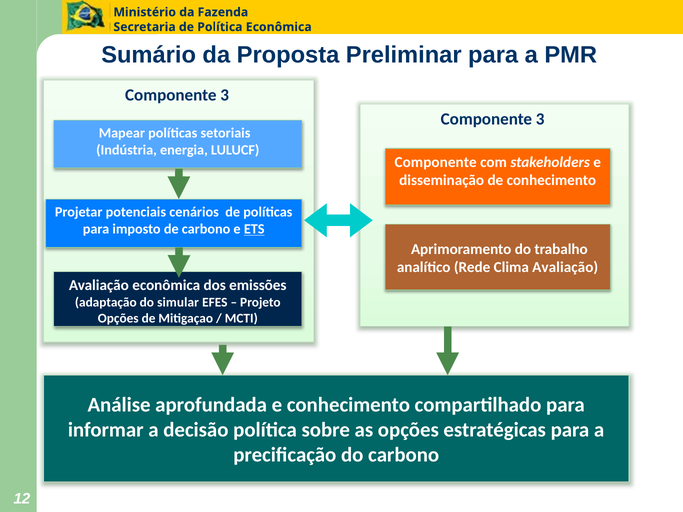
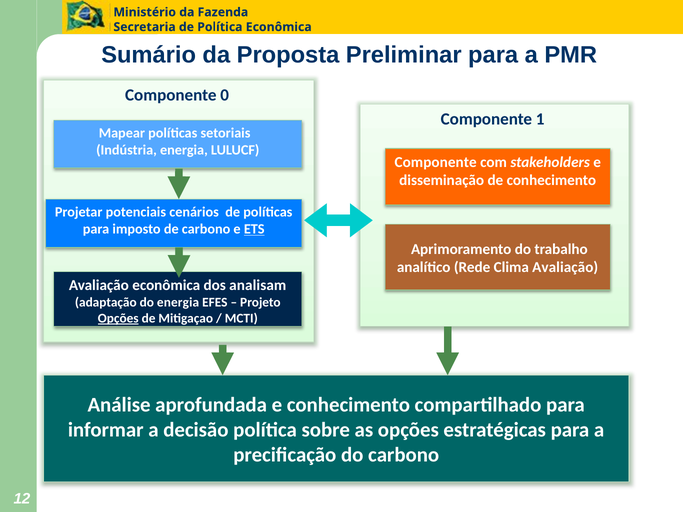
3 at (225, 95): 3 -> 0
3 at (540, 119): 3 -> 1
emissões: emissões -> analisam
do simular: simular -> energia
Opções at (118, 318) underline: none -> present
